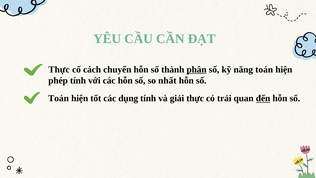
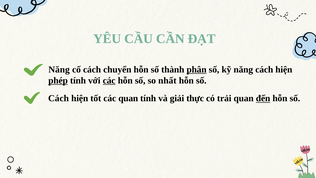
Thực at (59, 69): Thực -> Năng
năng toán: toán -> cách
phép underline: none -> present
các at (109, 80) underline: none -> present
Toán at (59, 98): Toán -> Cách
các dụng: dụng -> quan
